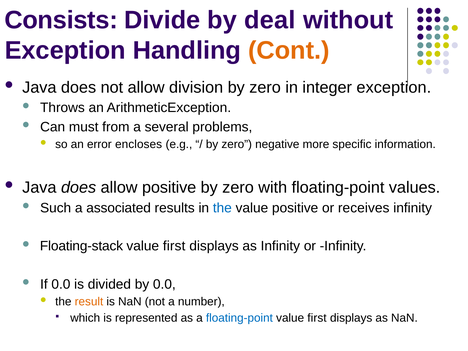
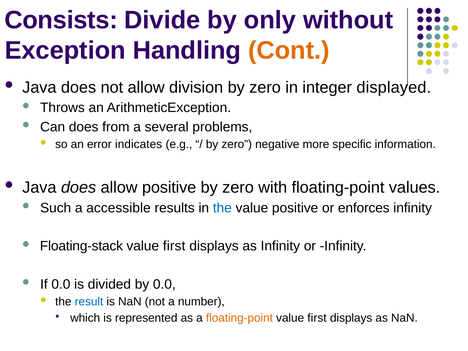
deal: deal -> only
integer exception: exception -> displayed
Can must: must -> does
encloses: encloses -> indicates
associated: associated -> accessible
receives: receives -> enforces
result colour: orange -> blue
floating-point at (239, 318) colour: blue -> orange
